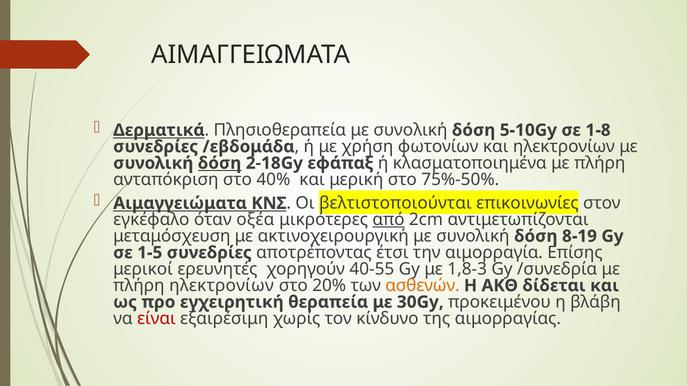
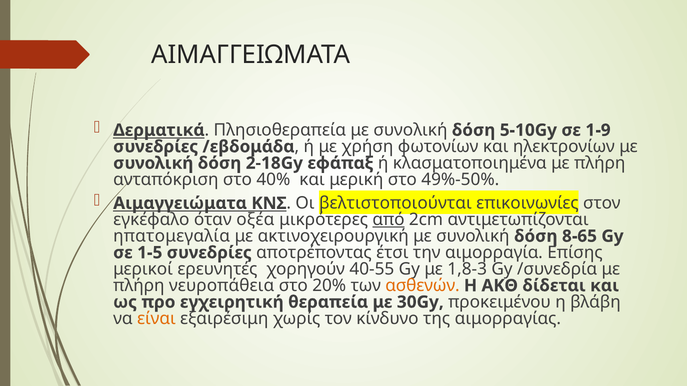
1-8: 1-8 -> 1-9
δόση at (220, 163) underline: present -> none
75%-50%: 75%-50% -> 49%-50%
μεταμόσχευση: μεταμόσχευση -> ηπατομεγαλία
8-19: 8-19 -> 8-65
πλήρη ηλεκτρονίων: ηλεκτρονίων -> νευροπάθεια
είναι colour: red -> orange
